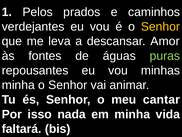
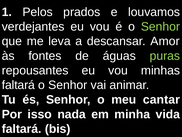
caminhos: caminhos -> louvamos
Senhor at (160, 27) colour: yellow -> light green
minha at (18, 85): minha -> faltará
